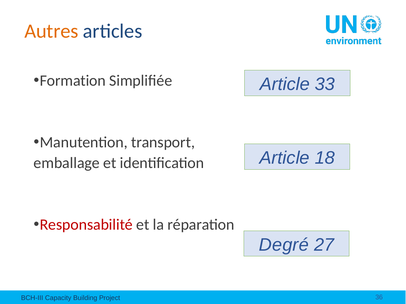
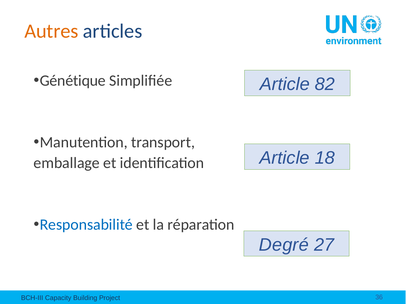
Formation: Formation -> Génétique
33: 33 -> 82
Responsabilité colour: red -> blue
